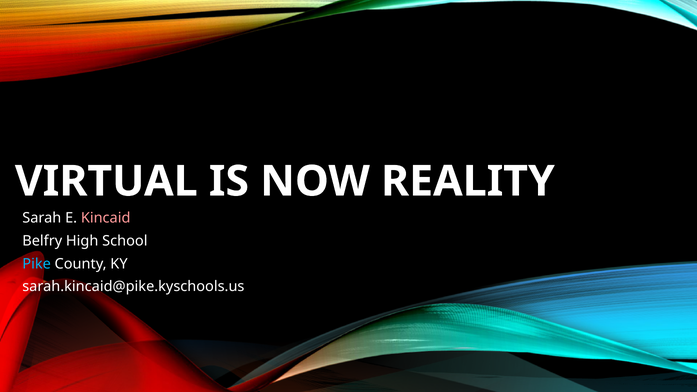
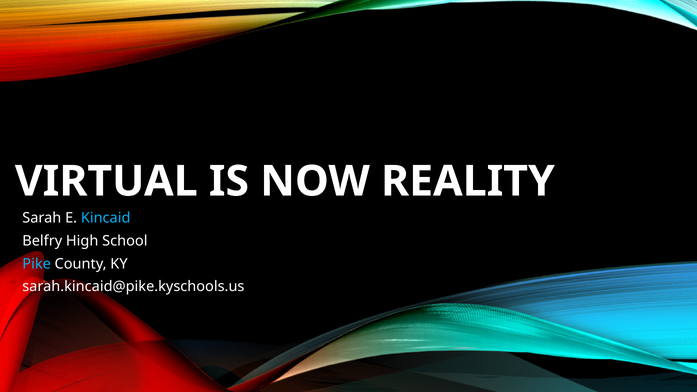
Kincaid colour: pink -> light blue
